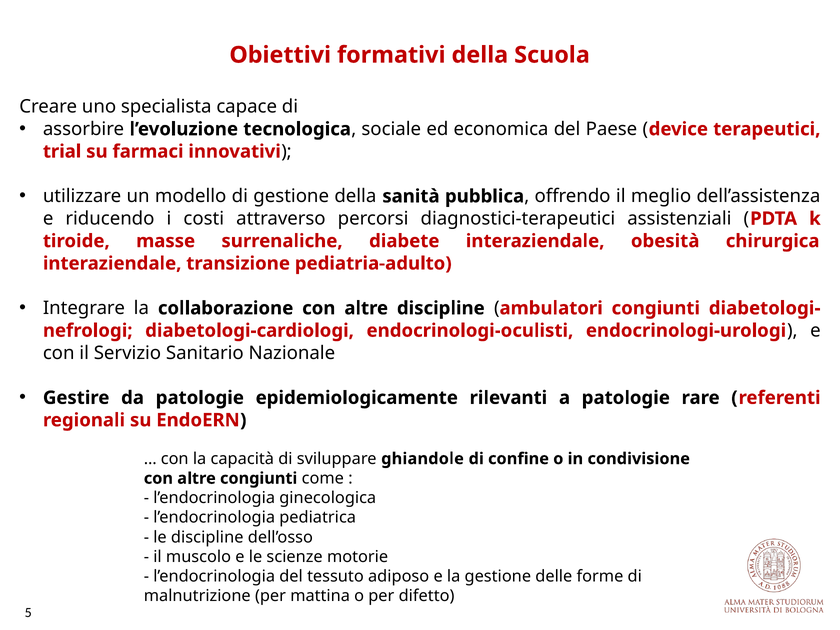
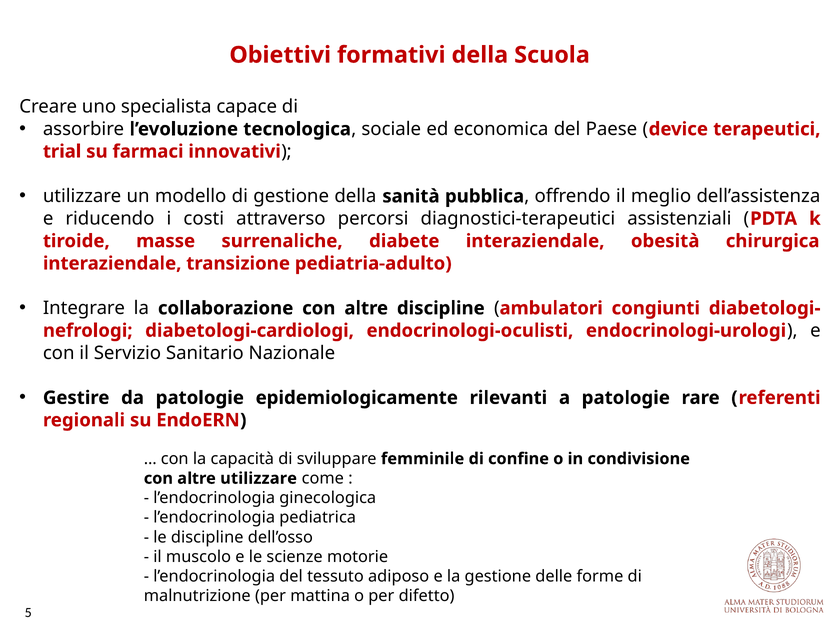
ghiandole: ghiandole -> femminile
altre congiunti: congiunti -> utilizzare
